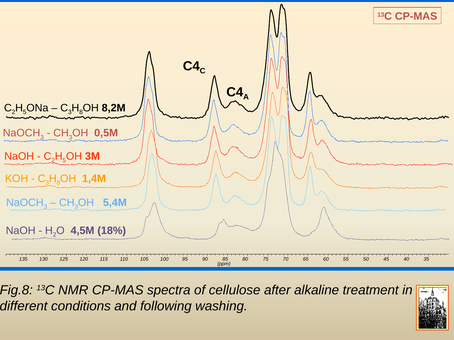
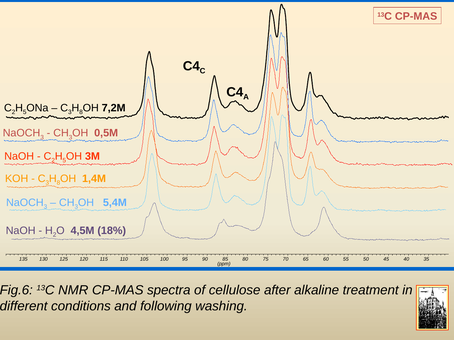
8,2M: 8,2M -> 7,2M
Fig.8: Fig.8 -> Fig.6
